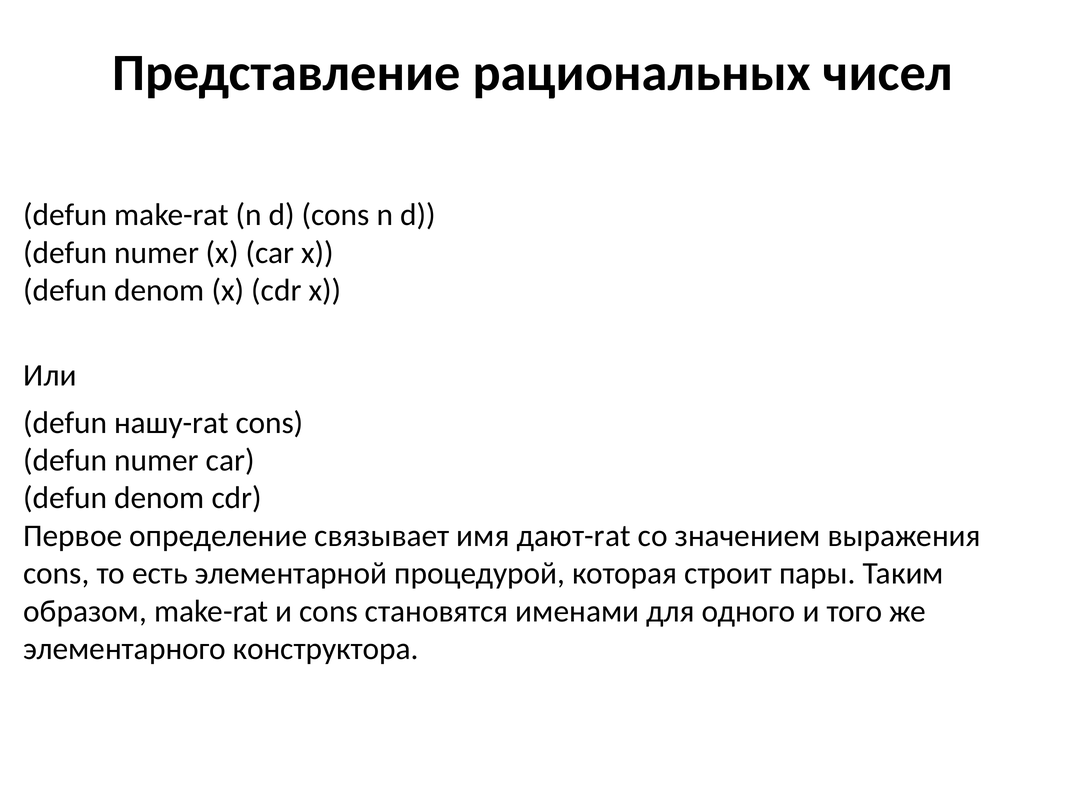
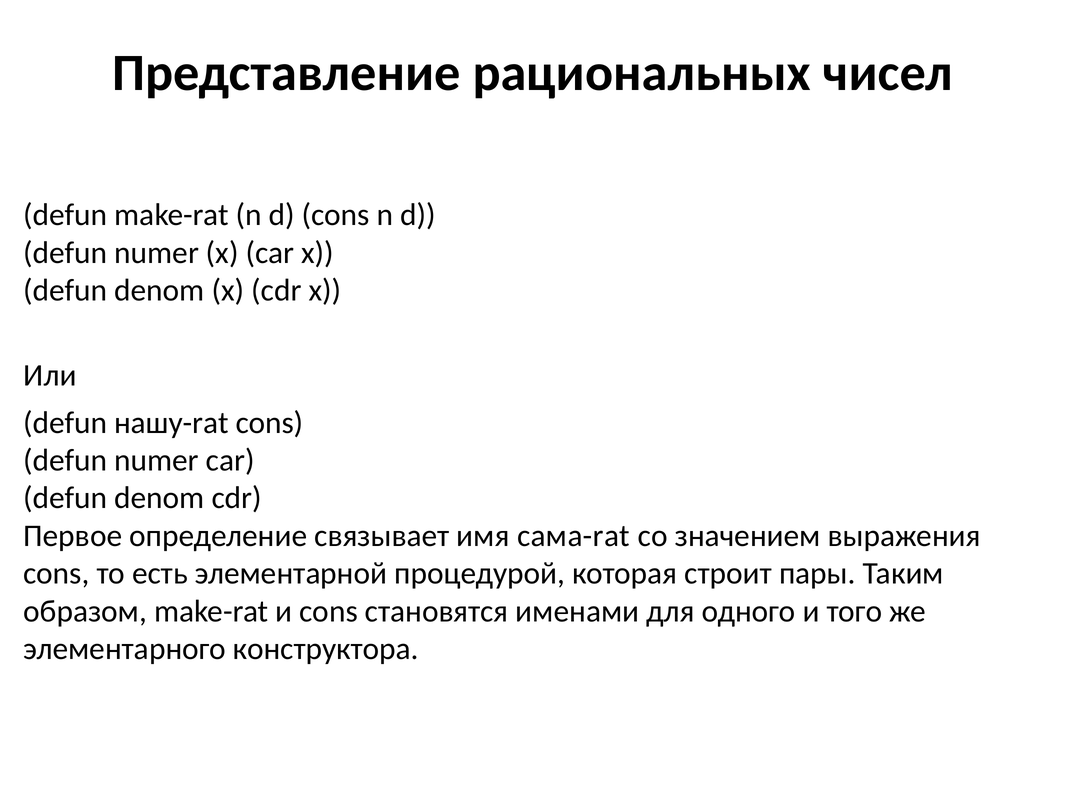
дают-rat: дают-rat -> сама-rat
